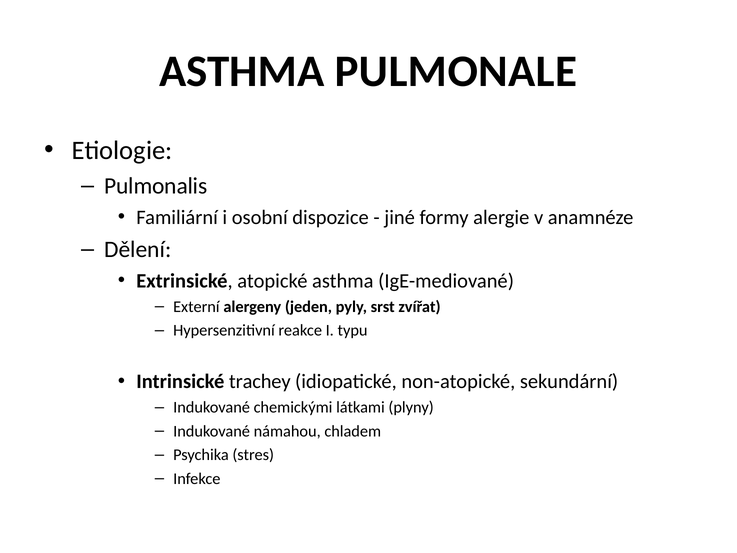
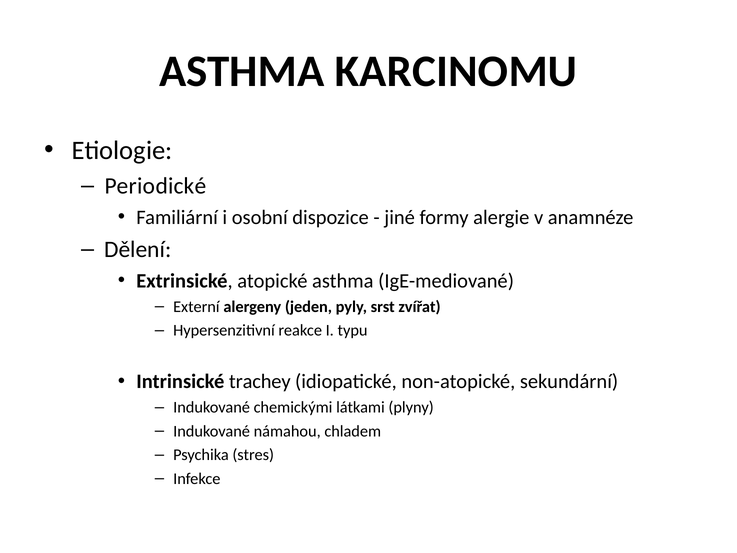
PULMONALE: PULMONALE -> KARCINOMU
Pulmonalis: Pulmonalis -> Periodické
